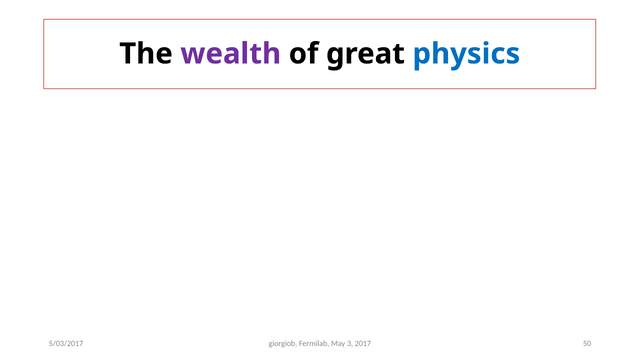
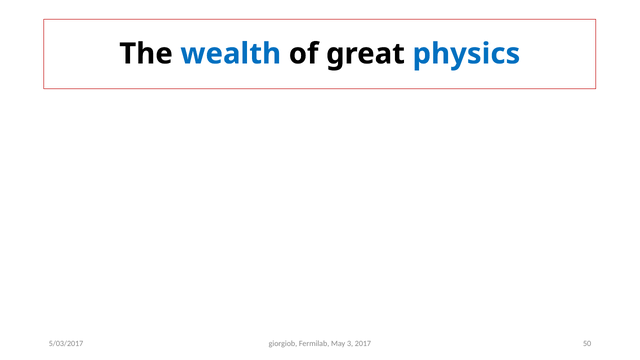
wealth colour: purple -> blue
